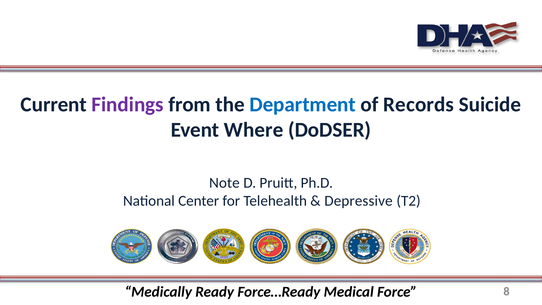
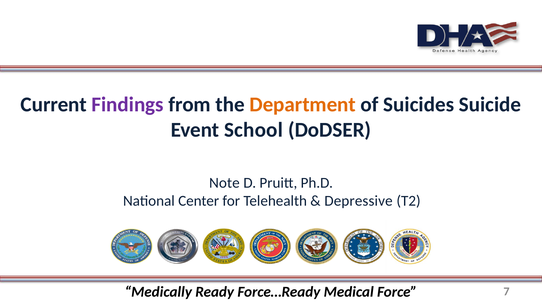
Department colour: blue -> orange
Records: Records -> Suicides
Where: Where -> School
8: 8 -> 7
